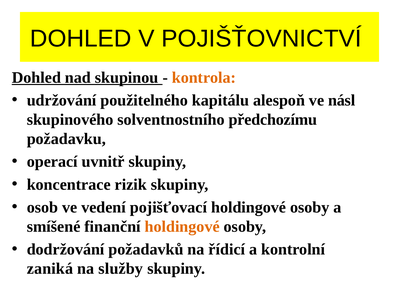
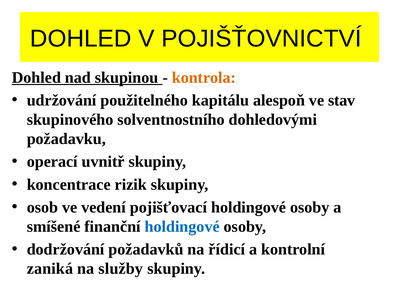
násl: násl -> stav
předchozímu: předchozímu -> dohledovými
holdingové at (182, 227) colour: orange -> blue
